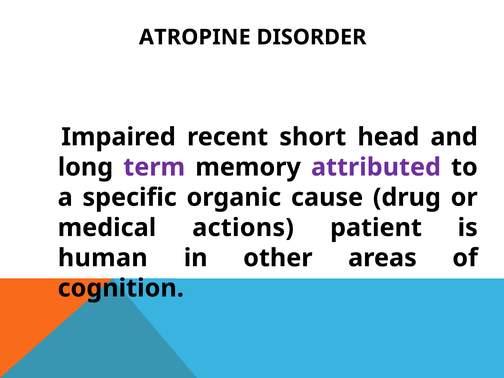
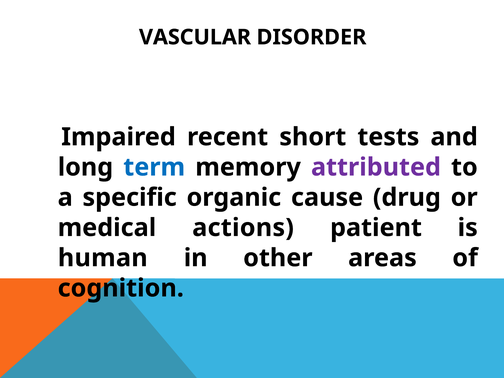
ATROPINE: ATROPINE -> VASCULAR
head: head -> tests
term colour: purple -> blue
